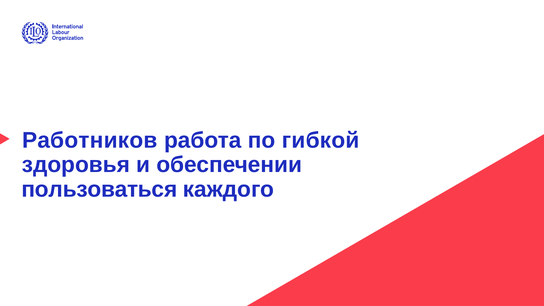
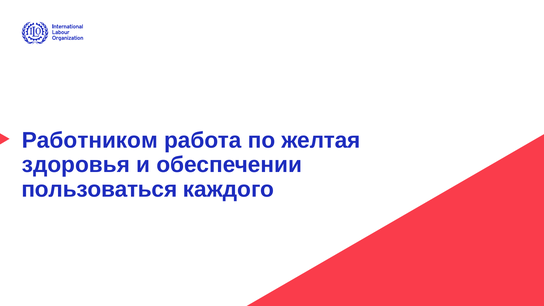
Работников: Работников -> Работником
гибкой: гибкой -> желтая
